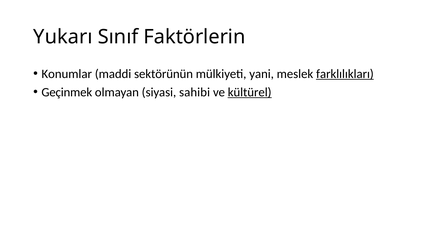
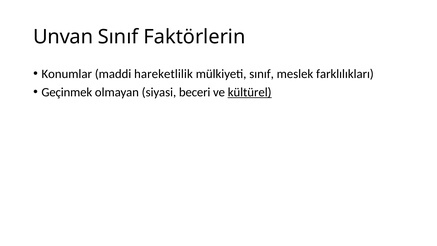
Yukarı: Yukarı -> Unvan
sektörünün: sektörünün -> hareketlilik
mülkiyeti yani: yani -> sınıf
farklılıkları underline: present -> none
sahibi: sahibi -> beceri
